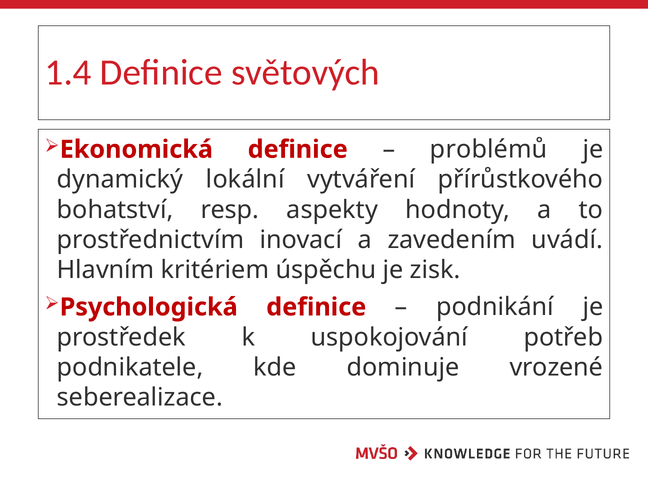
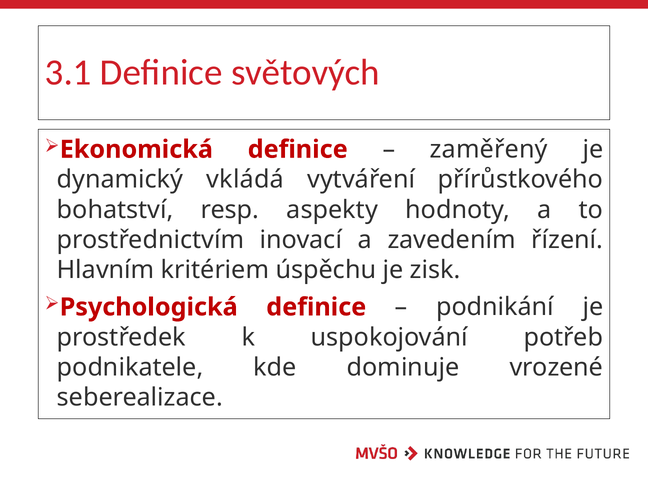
1.4: 1.4 -> 3.1
problémů: problémů -> zaměřený
lokální: lokální -> vkládá
uvádí: uvádí -> řízení
